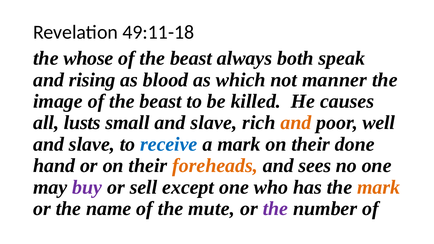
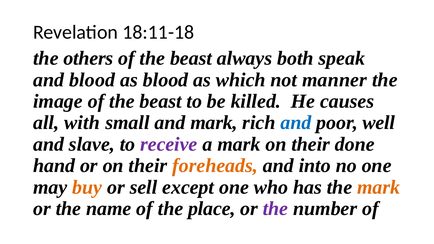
49:11-18: 49:11-18 -> 18:11-18
whose: whose -> others
and rising: rising -> blood
lusts: lusts -> with
small and slave: slave -> mark
and at (296, 123) colour: orange -> blue
receive colour: blue -> purple
sees: sees -> into
buy colour: purple -> orange
mute: mute -> place
